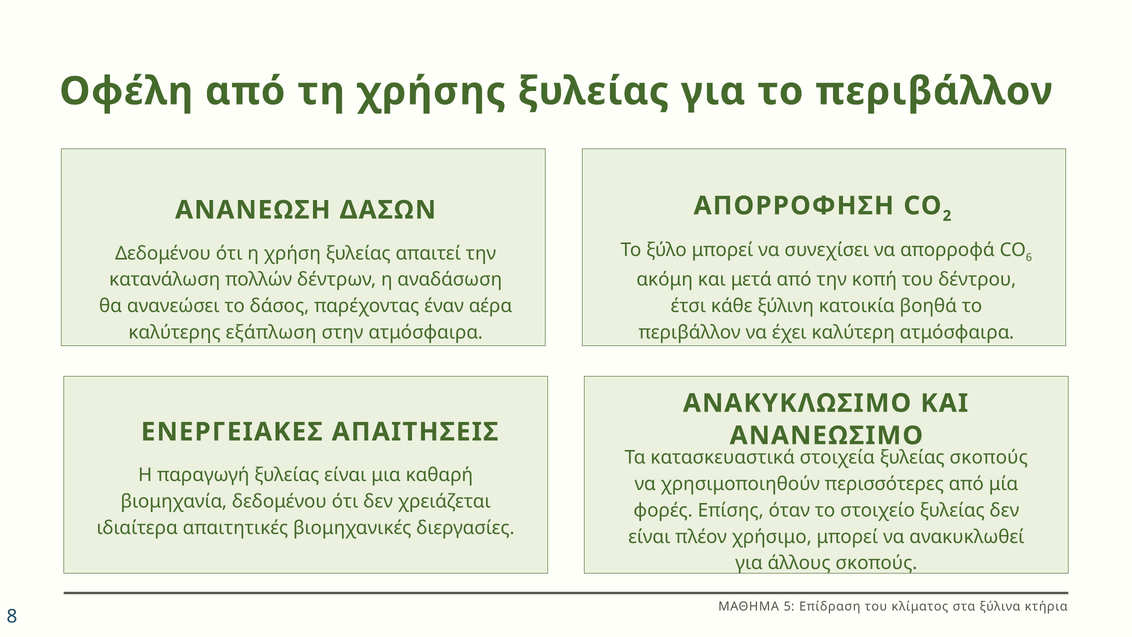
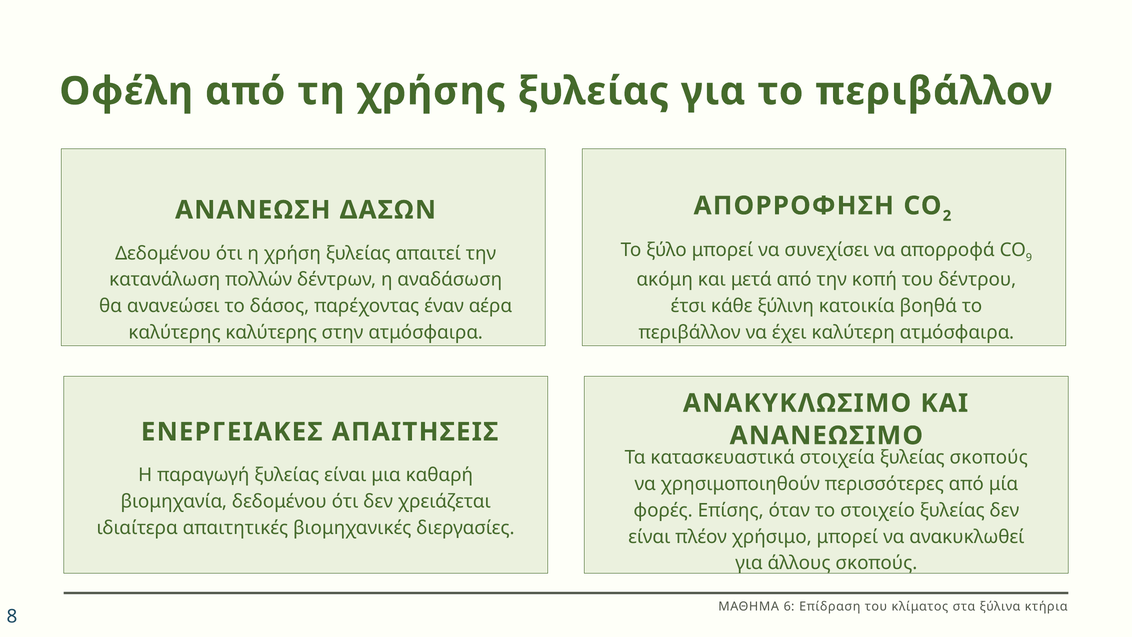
6: 6 -> 9
καλύτερης εξάπλωση: εξάπλωση -> καλύτερης
5: 5 -> 6
